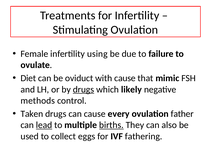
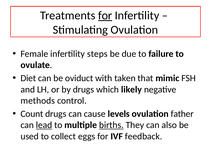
for at (105, 15) underline: none -> present
using: using -> steps
with cause: cause -> taken
drugs at (83, 90) underline: present -> none
Taken: Taken -> Count
every: every -> levels
fathering: fathering -> feedback
